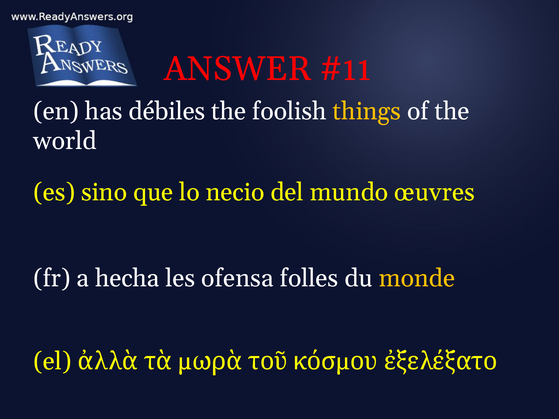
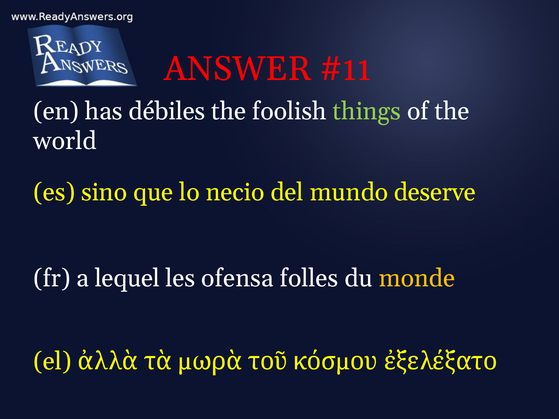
things colour: yellow -> light green
œuvres: œuvres -> deserve
hecha: hecha -> lequel
